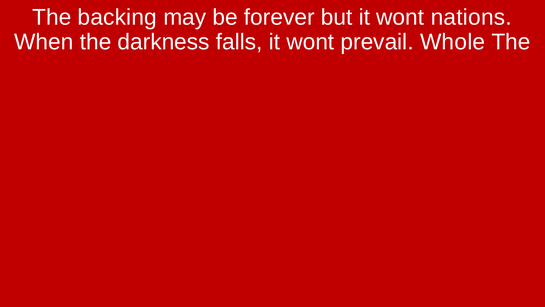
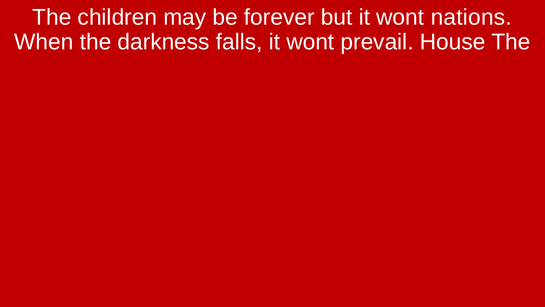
backing: backing -> children
Whole: Whole -> House
